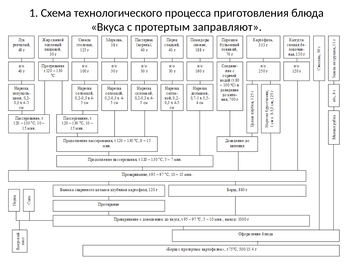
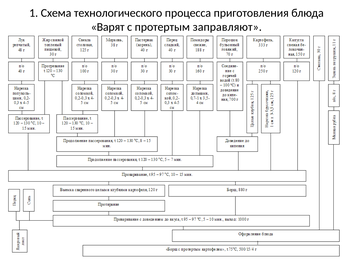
Вкуса: Вкуса -> Варят
